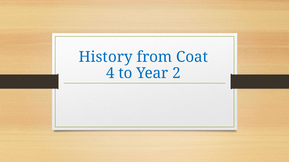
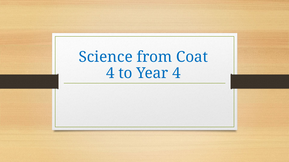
History: History -> Science
Year 2: 2 -> 4
